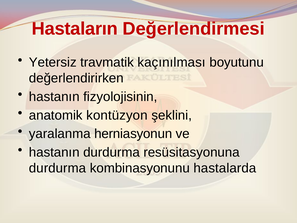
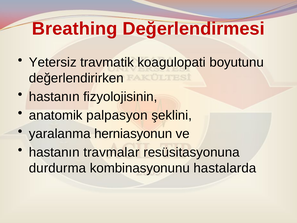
Hastaların: Hastaların -> Breathing
kaçınılması: kaçınılması -> koagulopati
kontüzyon: kontüzyon -> palpasyon
hastanın durdurma: durdurma -> travmalar
